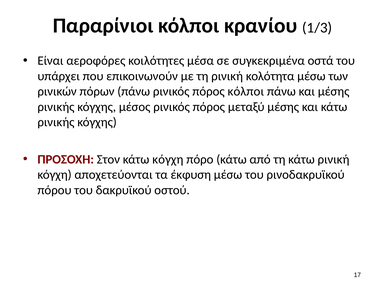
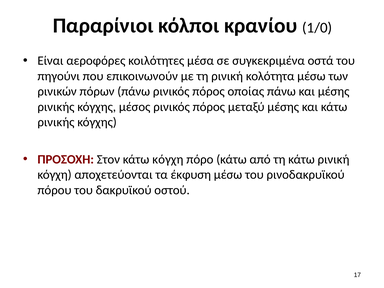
1/3: 1/3 -> 1/0
υπάρχει: υπάρχει -> πηγούνι
πόρος κόλποι: κόλποι -> οποίας
